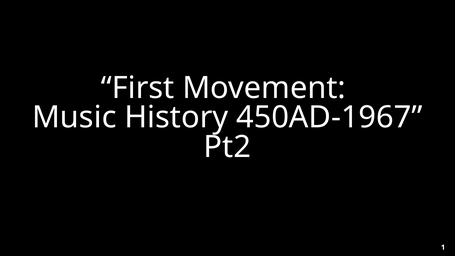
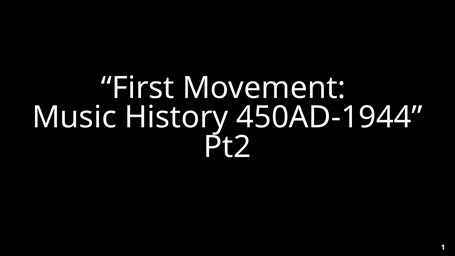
450AD-1967: 450AD-1967 -> 450AD-1944
